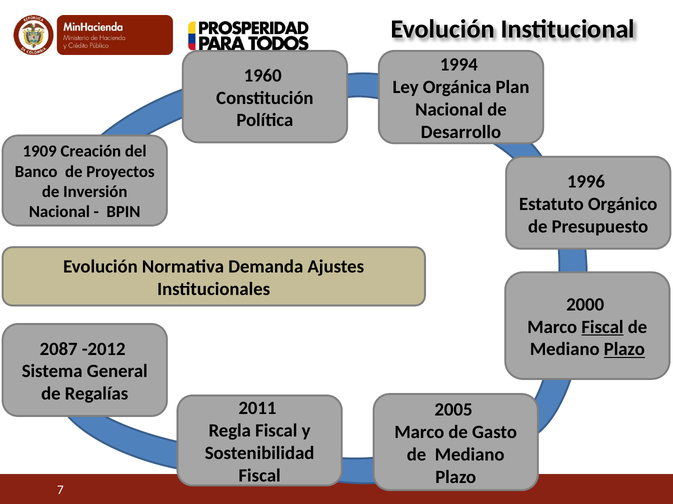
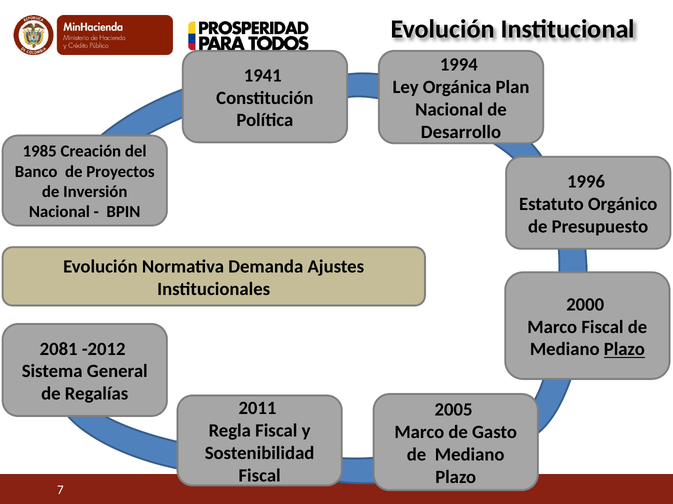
1960: 1960 -> 1941
1909: 1909 -> 1985
Fiscal at (602, 327) underline: present -> none
2087: 2087 -> 2081
